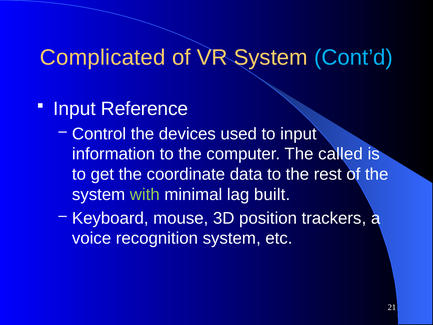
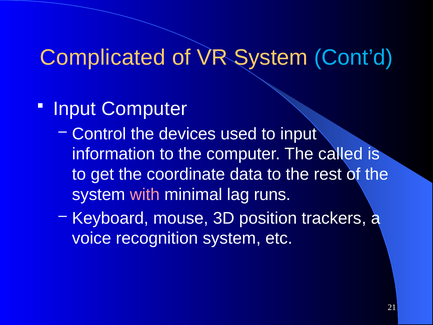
Input Reference: Reference -> Computer
with colour: light green -> pink
built: built -> runs
